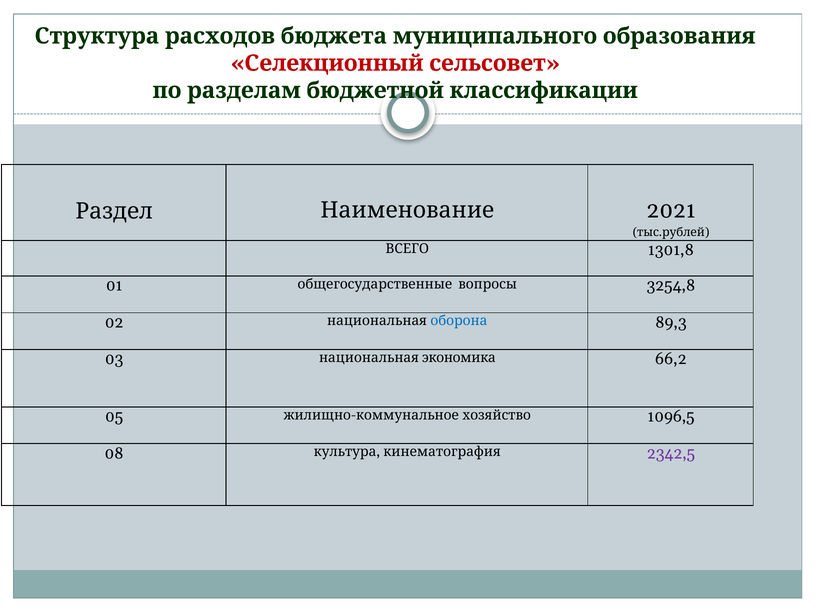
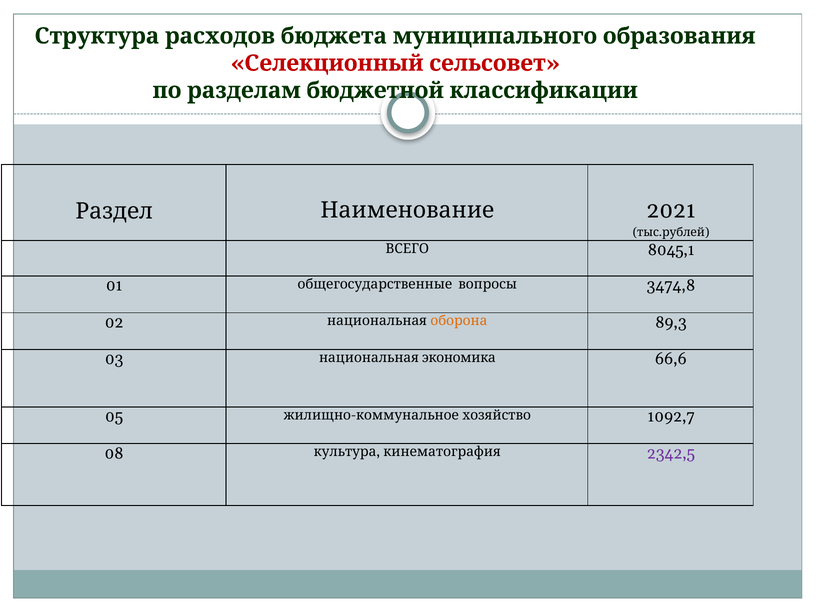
1301,8: 1301,8 -> 8045,1
3254,8: 3254,8 -> 3474,8
оборона colour: blue -> orange
66,2: 66,2 -> 66,6
1096,5: 1096,5 -> 1092,7
